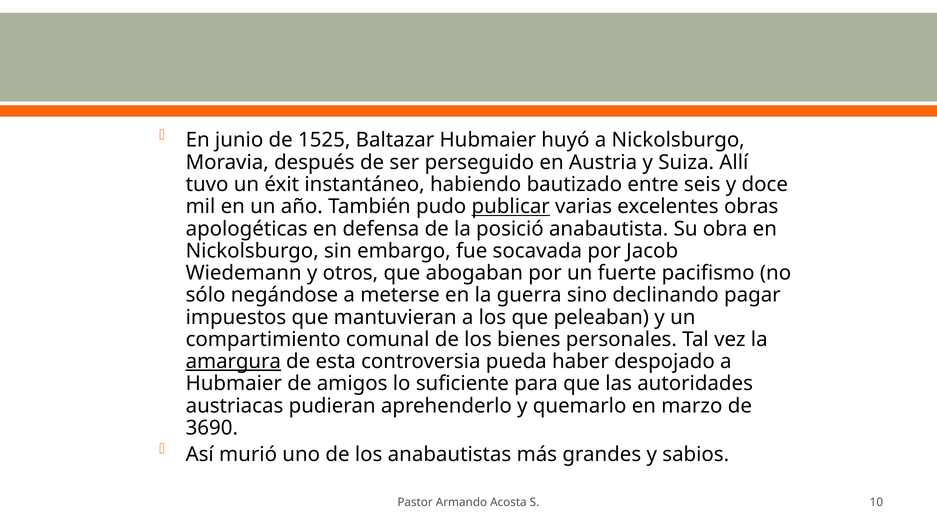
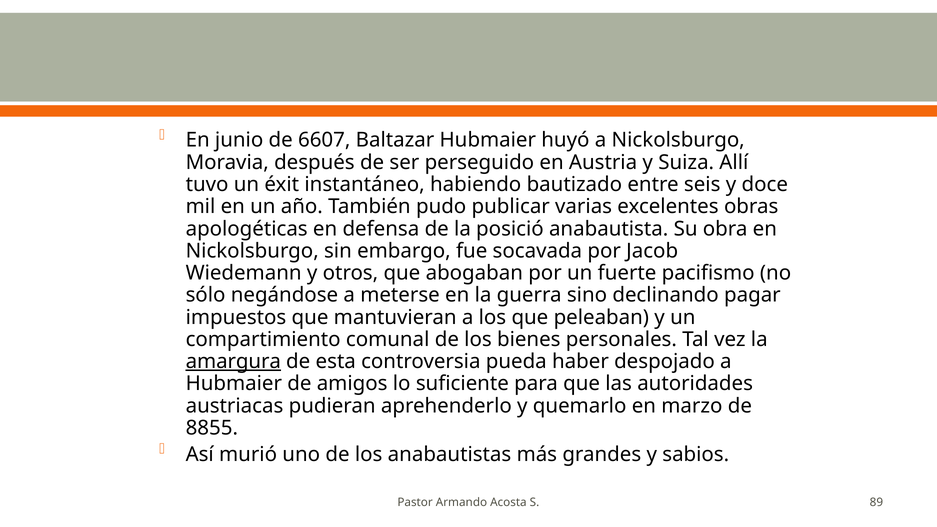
1525: 1525 -> 6607
publicar underline: present -> none
3690: 3690 -> 8855
10: 10 -> 89
